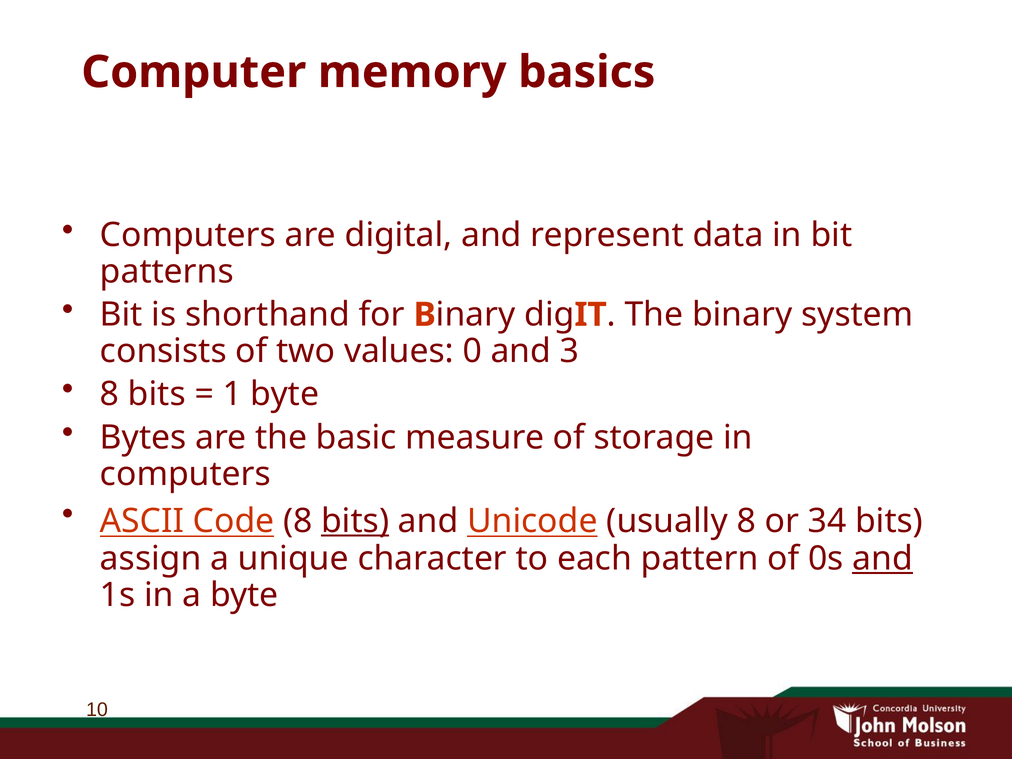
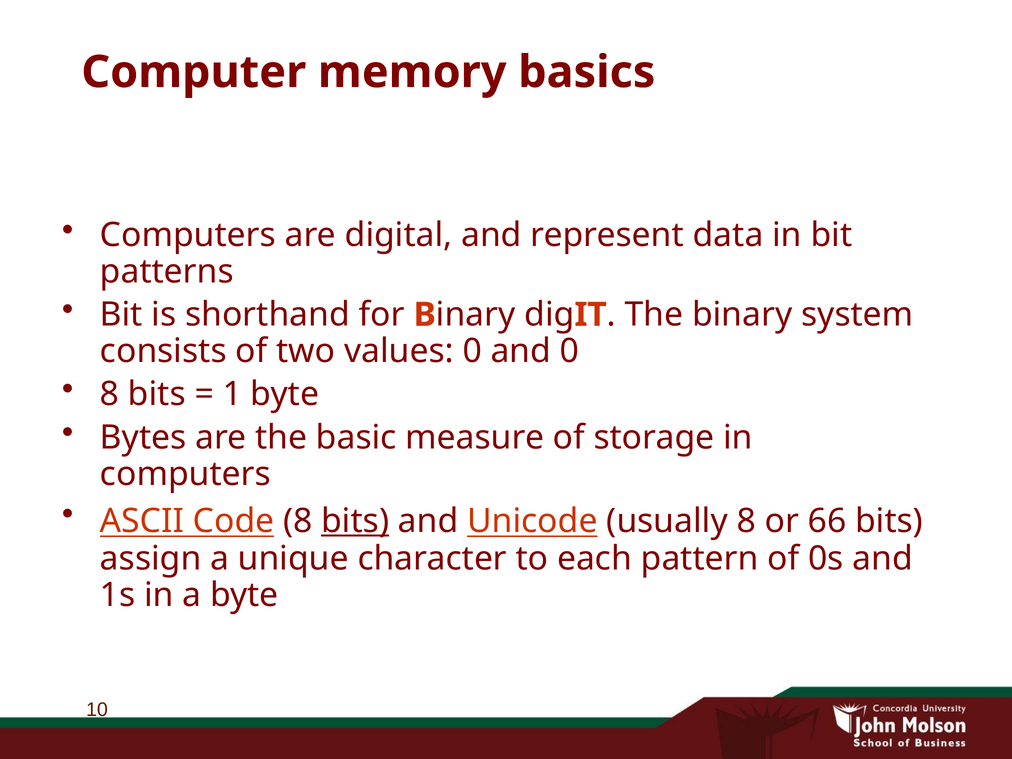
and 3: 3 -> 0
34: 34 -> 66
and at (882, 558) underline: present -> none
